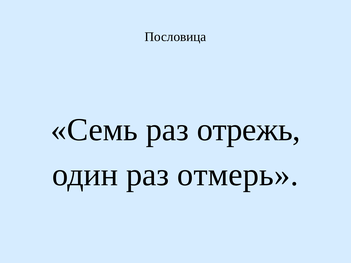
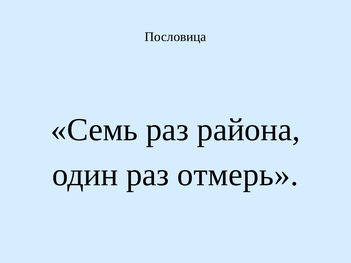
отрежь: отрежь -> района
